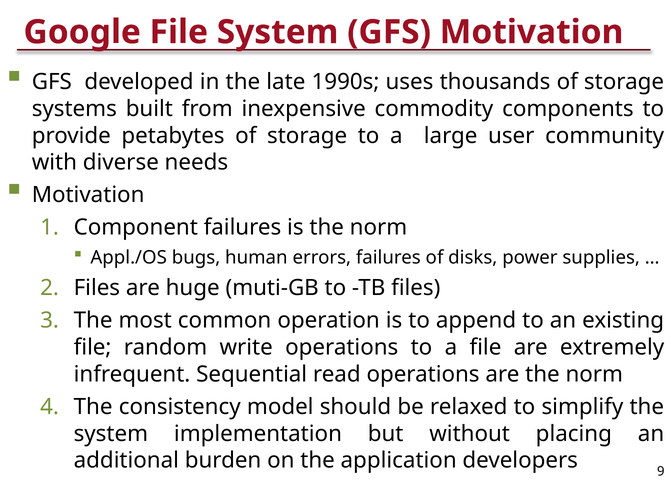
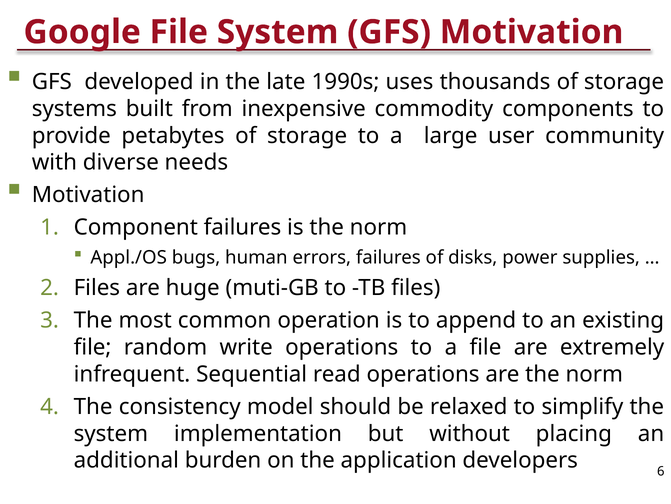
9: 9 -> 6
